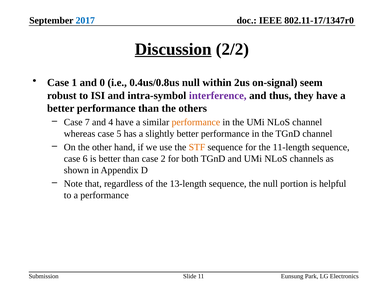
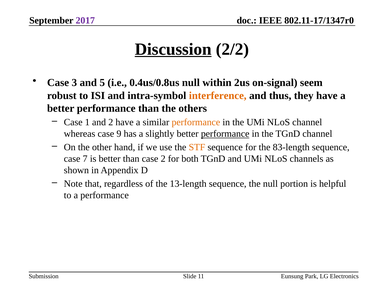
2017 colour: blue -> purple
1: 1 -> 3
0: 0 -> 5
interference colour: purple -> orange
7: 7 -> 1
and 4: 4 -> 2
5: 5 -> 9
performance at (225, 134) underline: none -> present
11-length: 11-length -> 83-length
6: 6 -> 7
